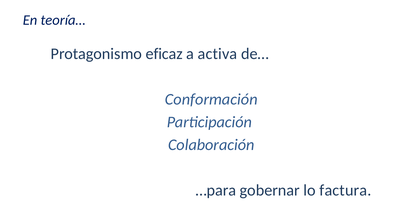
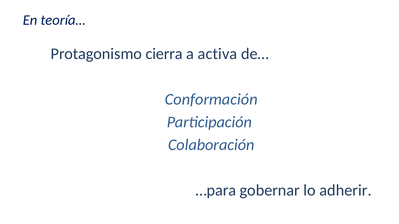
eficaz: eficaz -> cierra
factura: factura -> adherir
